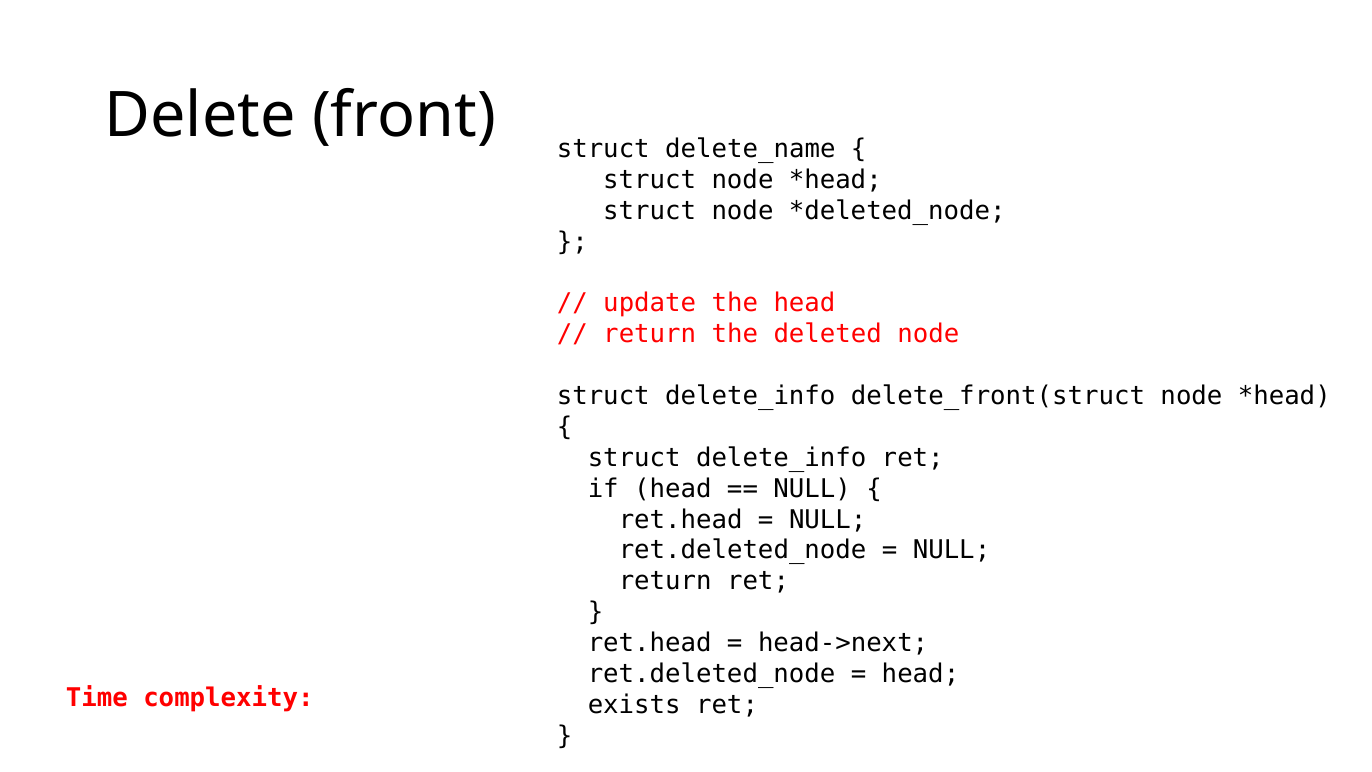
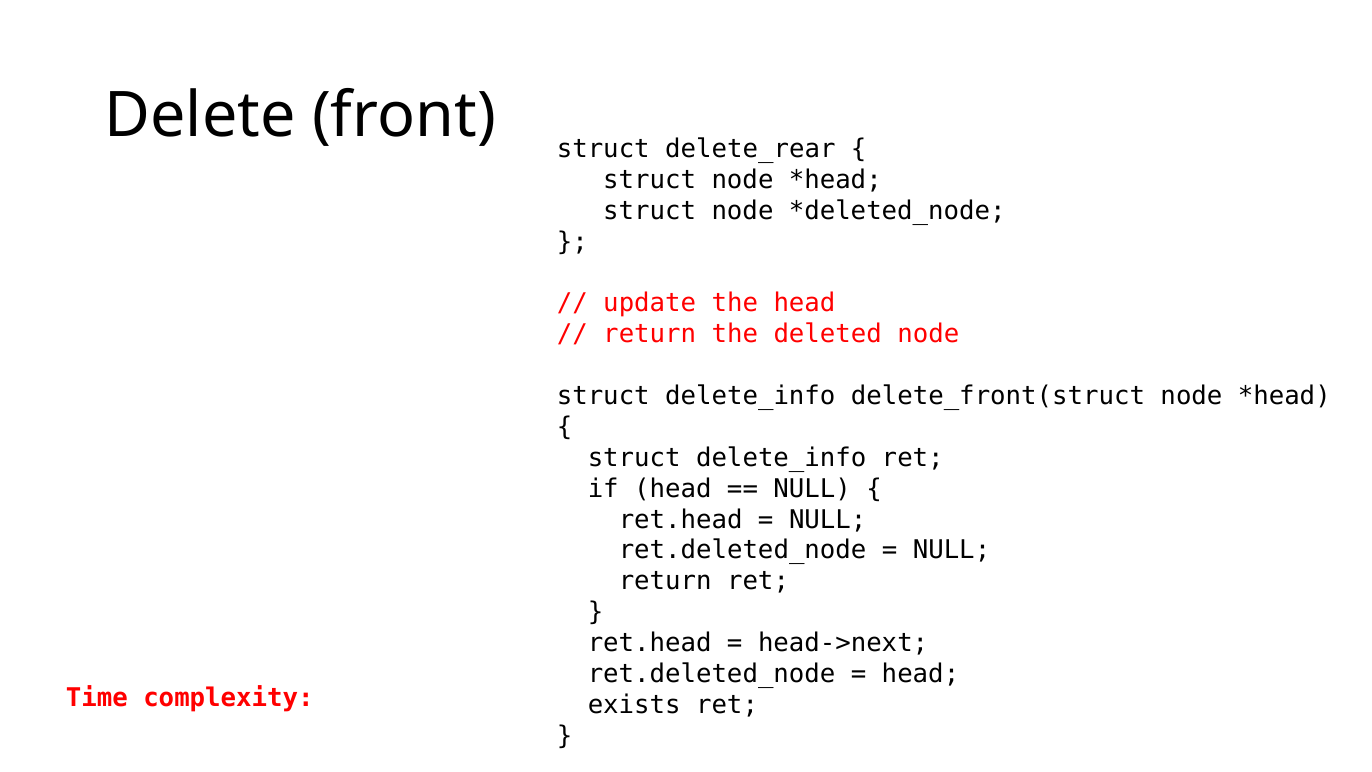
delete_name: delete_name -> delete_rear
